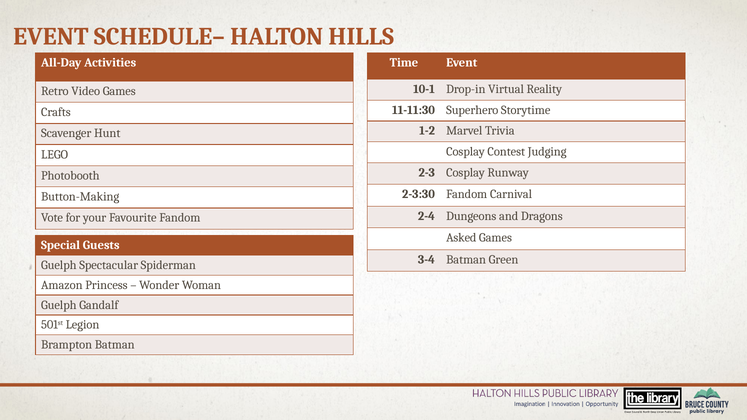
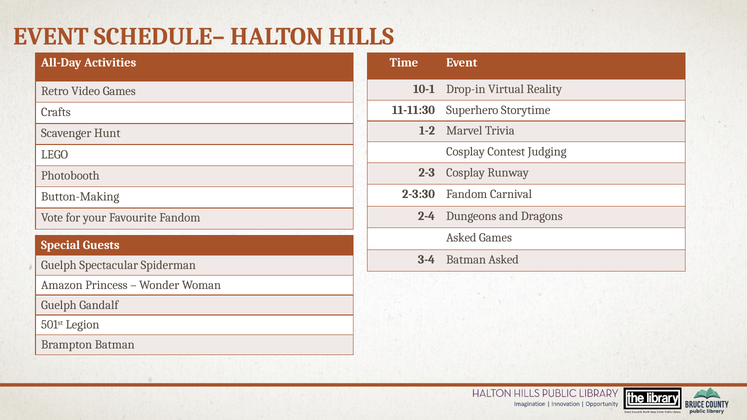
Batman Green: Green -> Asked
